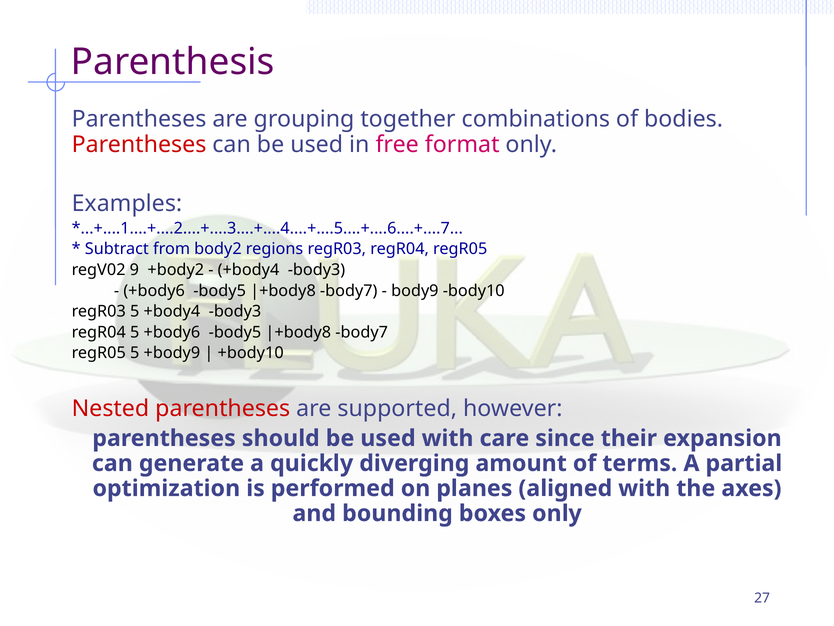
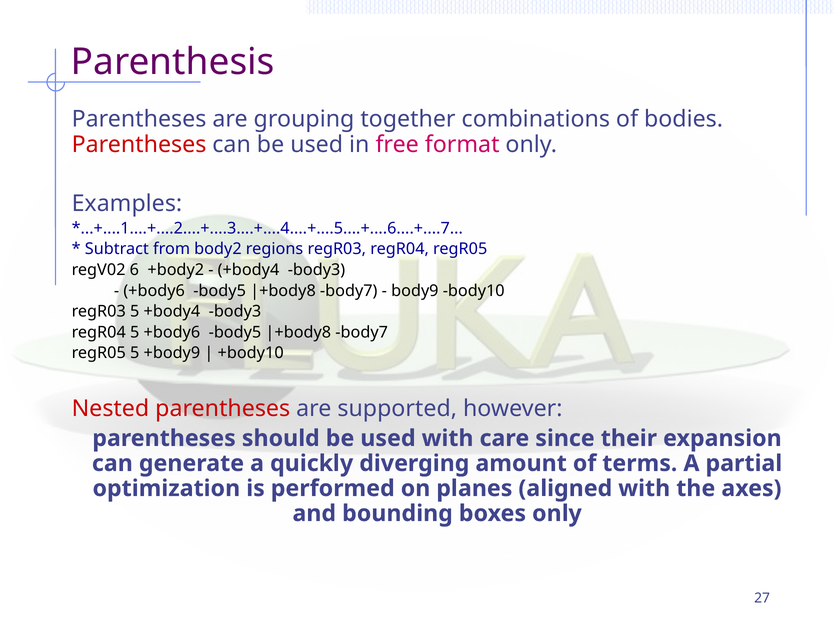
9: 9 -> 6
